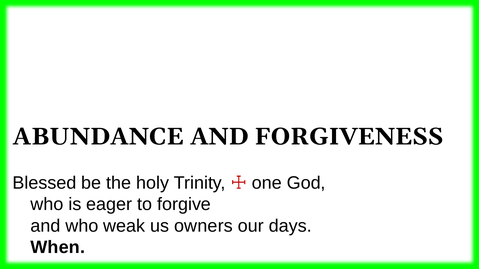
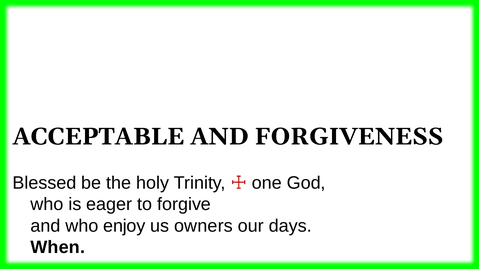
ABUNDANCE: ABUNDANCE -> ACCEPTABLE
weak: weak -> enjoy
